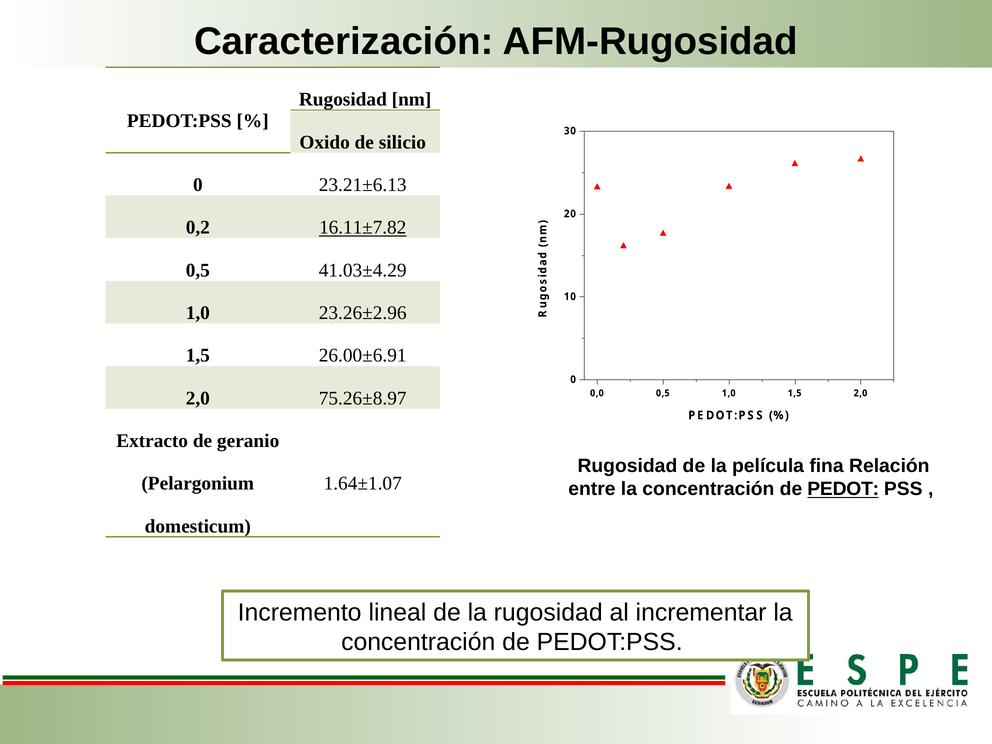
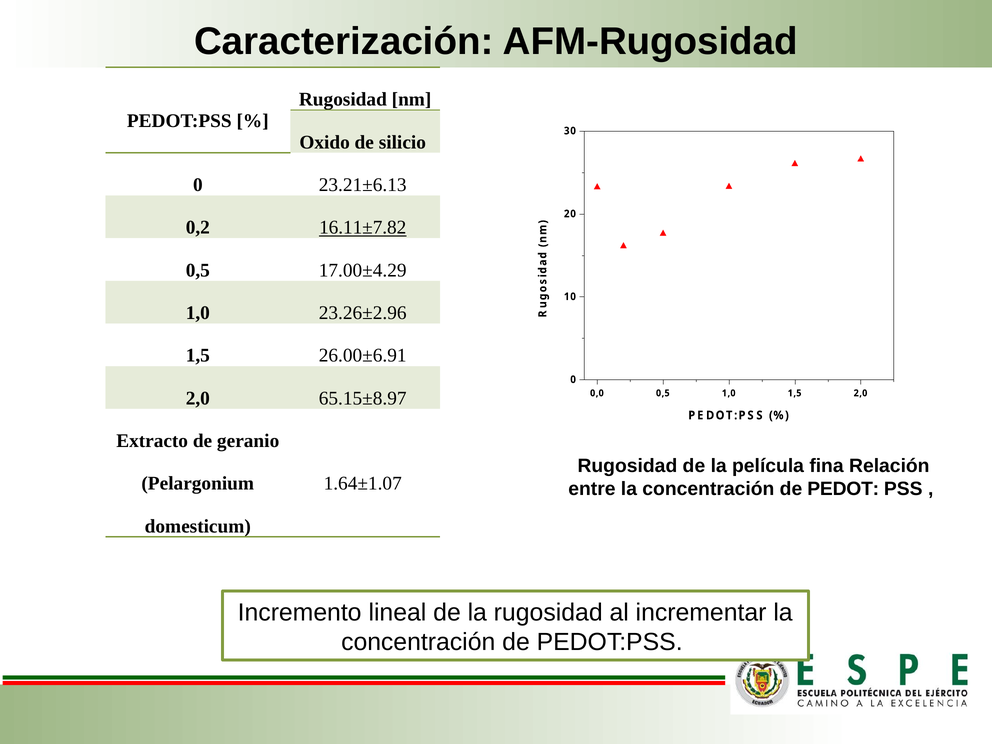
41.03±4.29: 41.03±4.29 -> 17.00±4.29
75.26±8.97: 75.26±8.97 -> 65.15±8.97
PEDOT underline: present -> none
